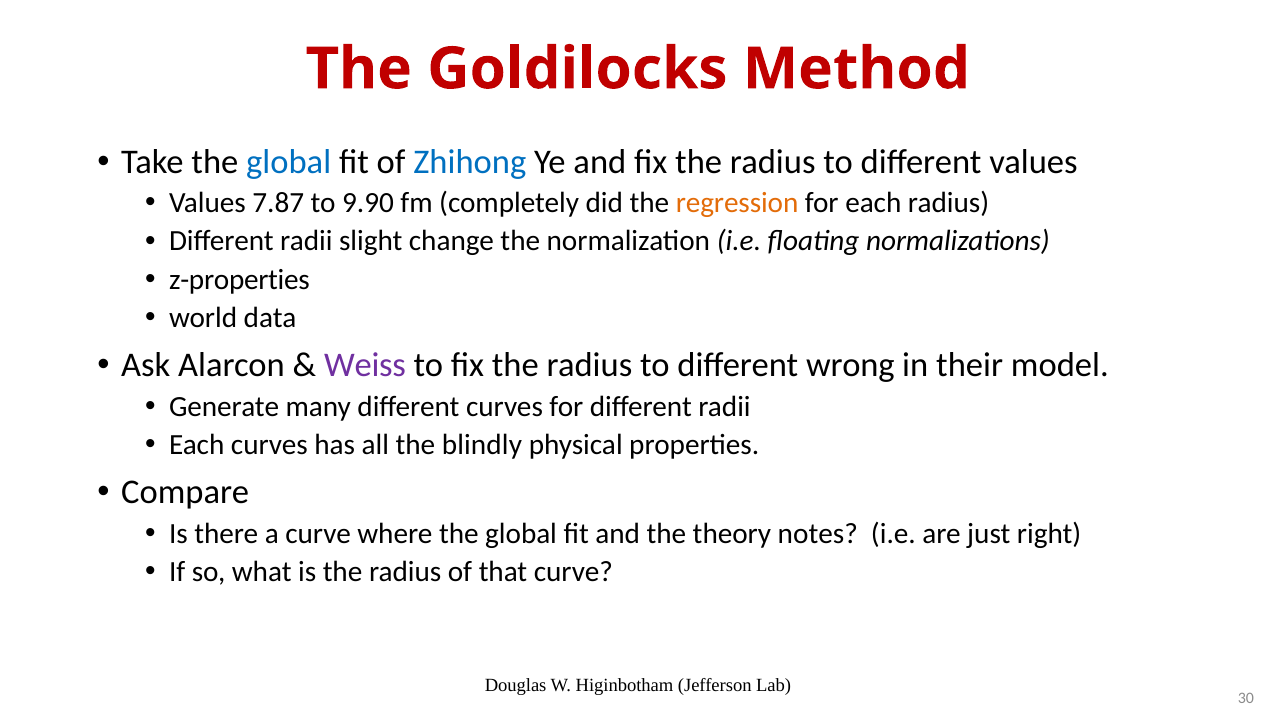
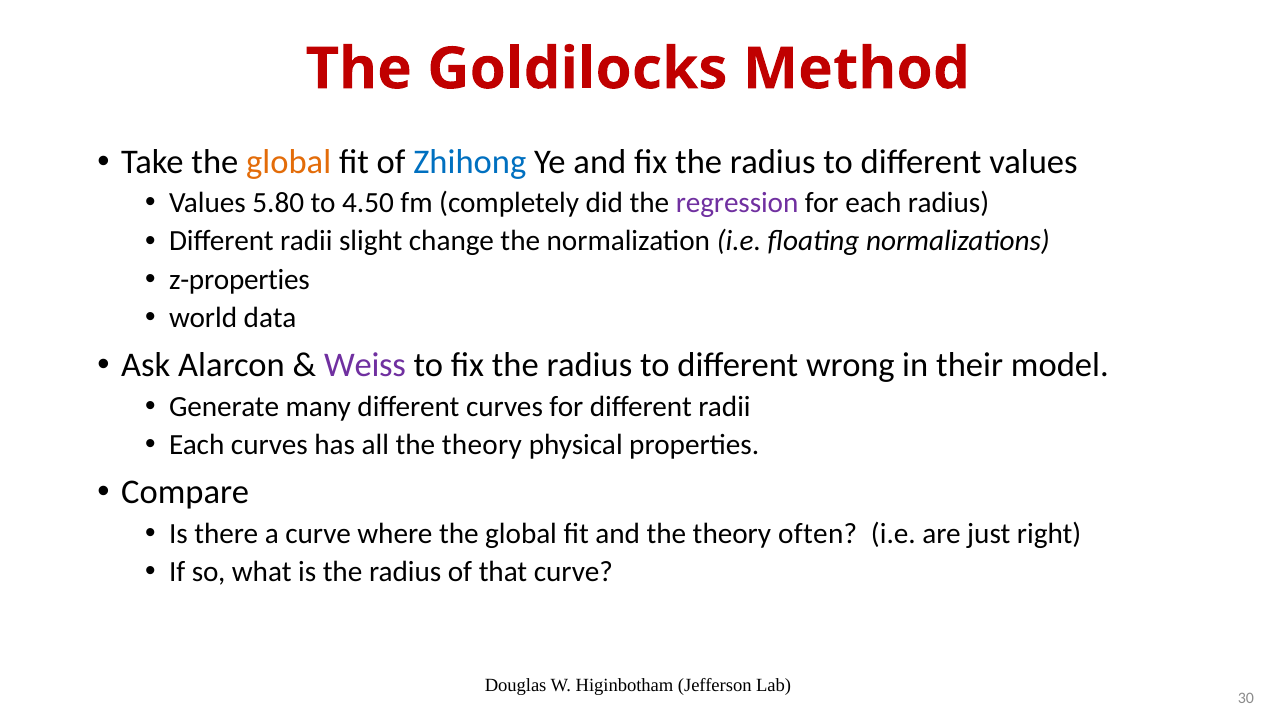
global at (289, 162) colour: blue -> orange
7.87: 7.87 -> 5.80
9.90: 9.90 -> 4.50
regression colour: orange -> purple
all the blindly: blindly -> theory
notes: notes -> often
